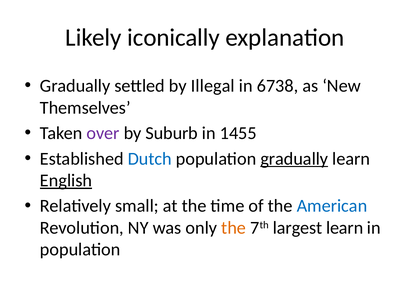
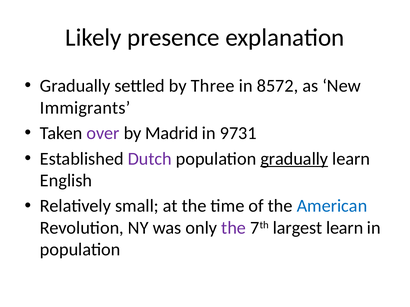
iconically: iconically -> presence
Illegal: Illegal -> Three
6738: 6738 -> 8572
Themselves: Themselves -> Immigrants
Suburb: Suburb -> Madrid
1455: 1455 -> 9731
Dutch colour: blue -> purple
English underline: present -> none
the at (234, 228) colour: orange -> purple
